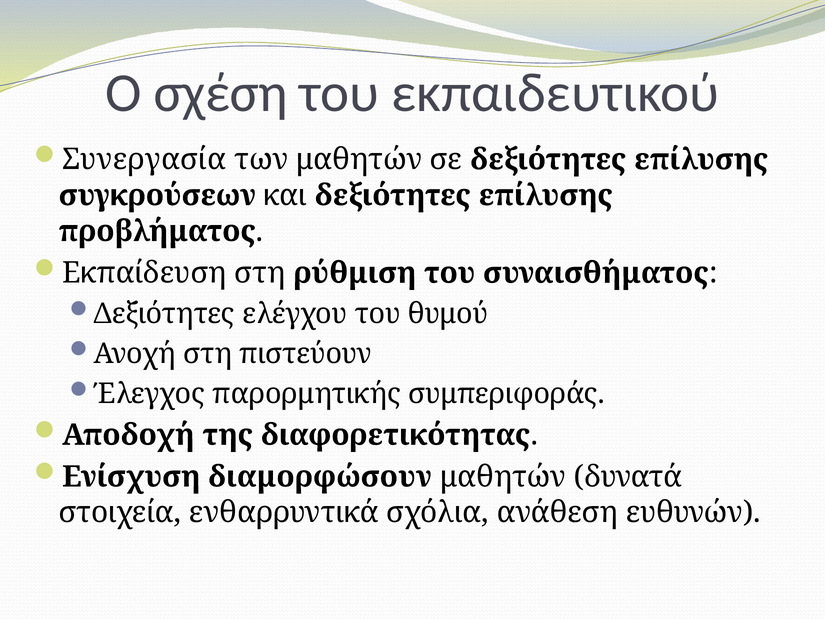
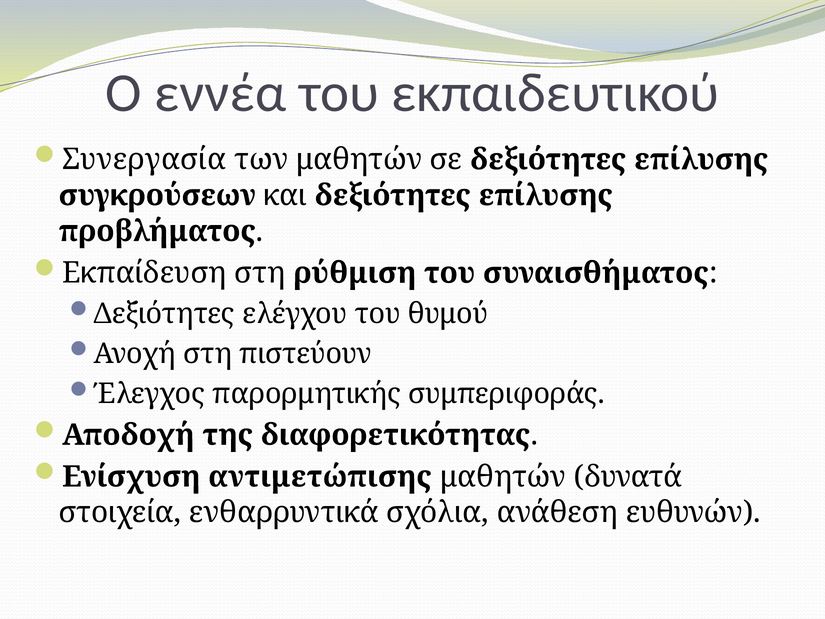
σχέση: σχέση -> εννέα
διαμορφώσουν: διαμορφώσουν -> αντιμετώπισης
